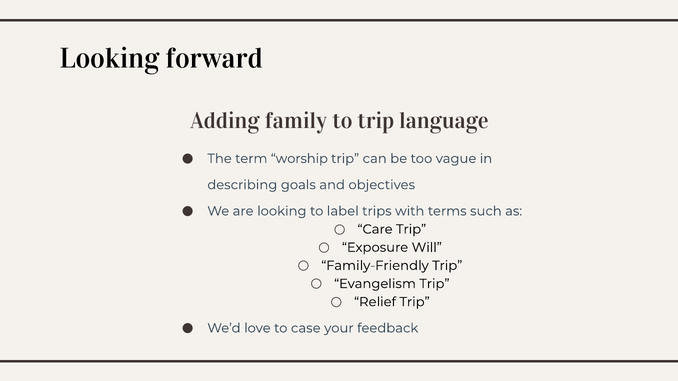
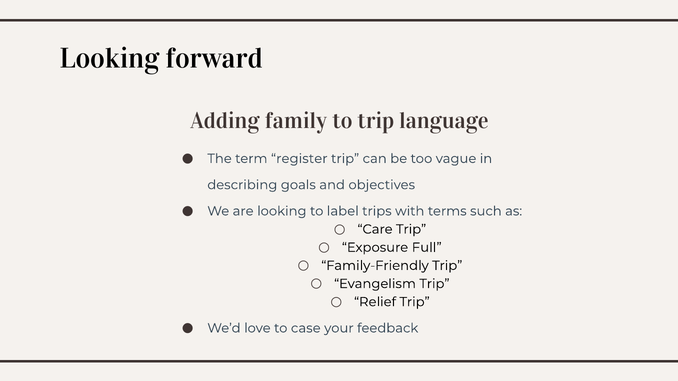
worship: worship -> register
Will: Will -> Full
